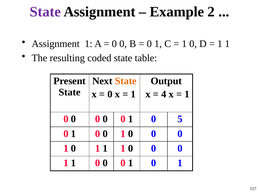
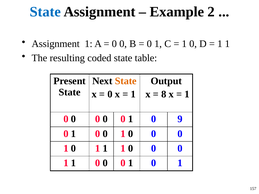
State at (45, 12) colour: purple -> blue
4: 4 -> 8
5: 5 -> 9
